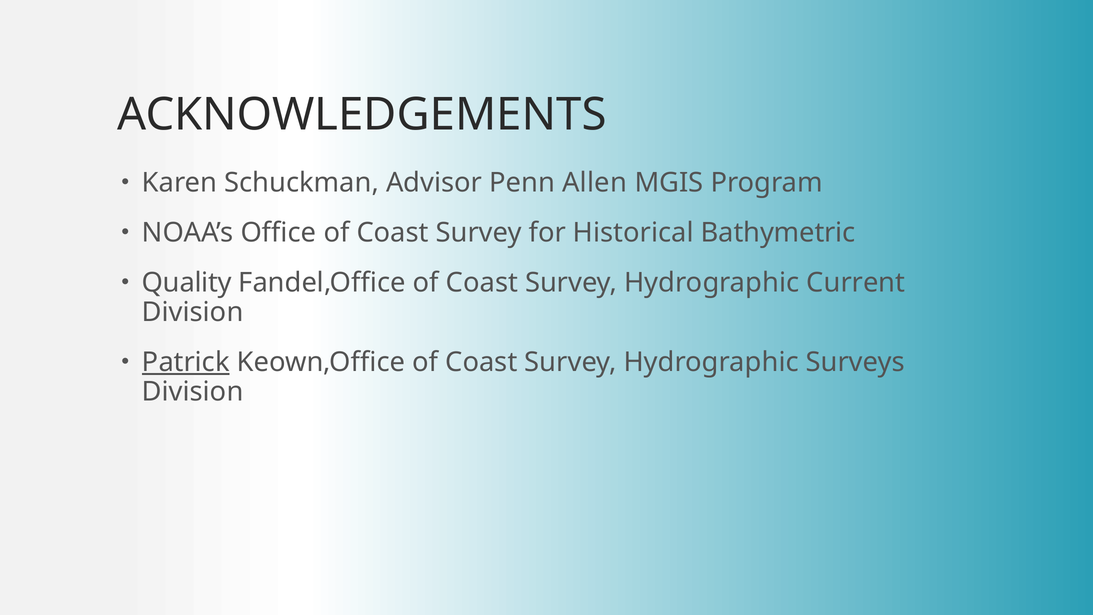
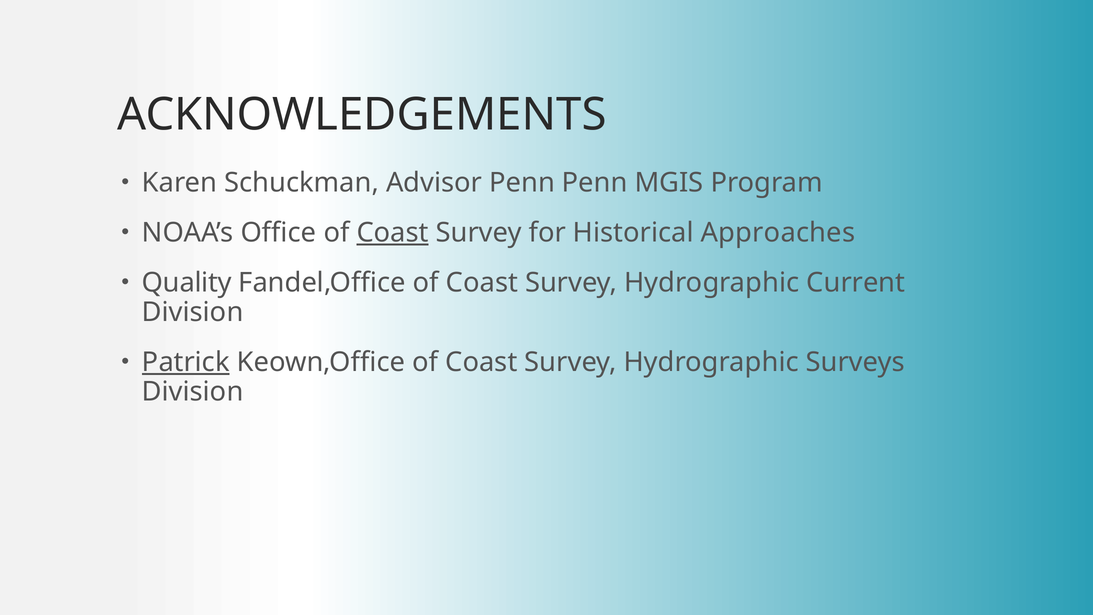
Penn Allen: Allen -> Penn
Coast at (393, 233) underline: none -> present
Bathymetric: Bathymetric -> Approaches
